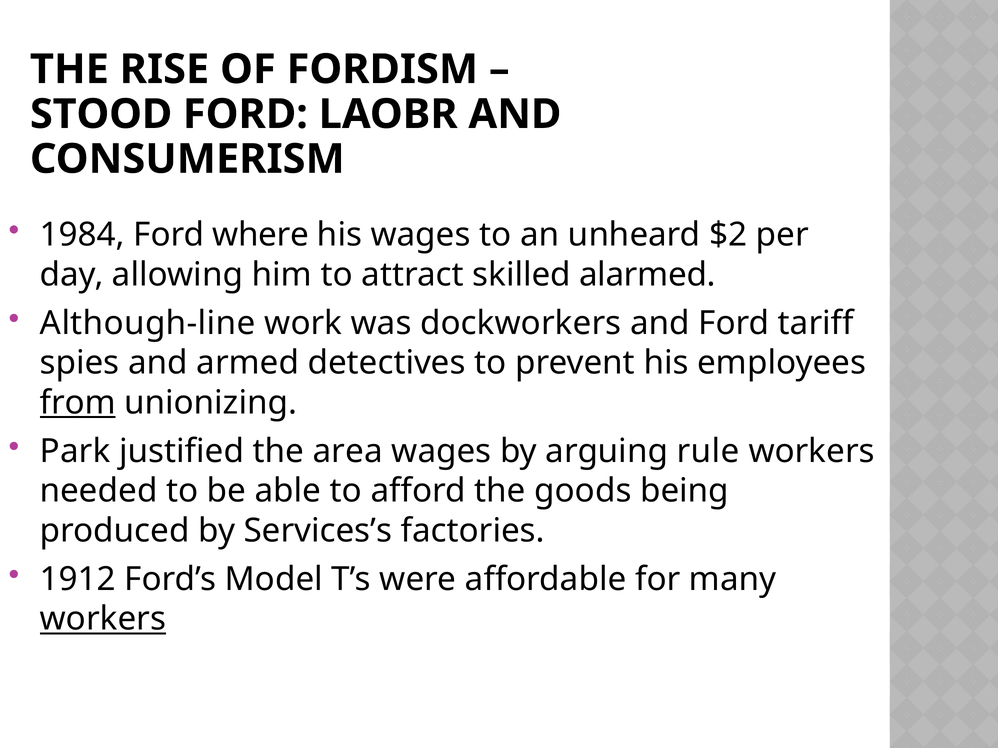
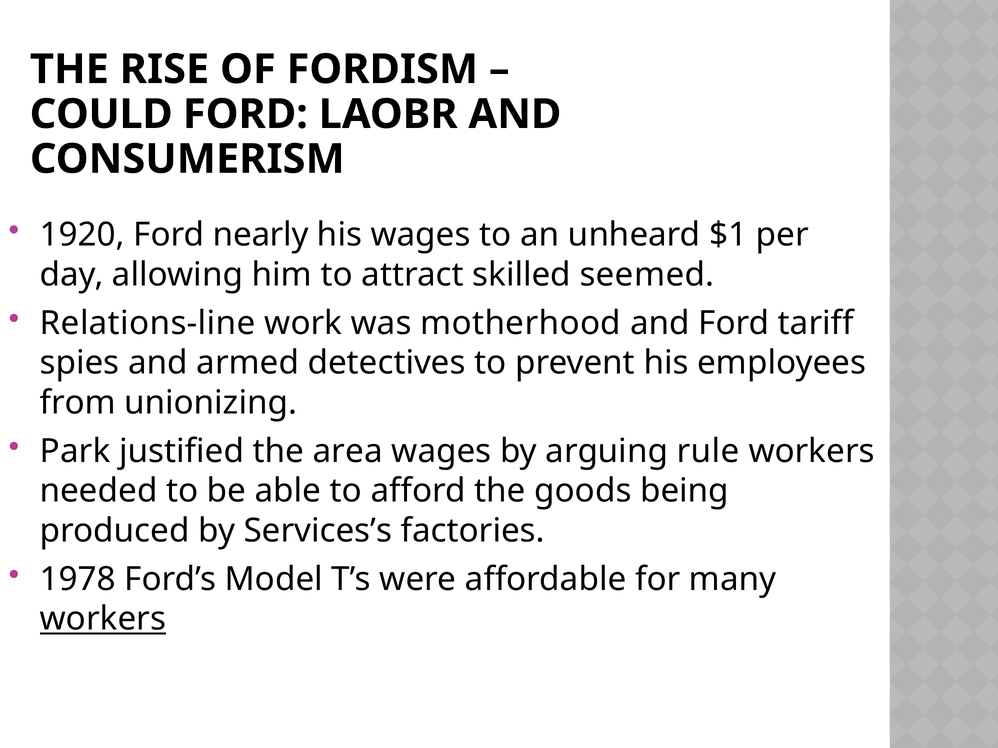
STOOD: STOOD -> COULD
1984: 1984 -> 1920
where: where -> nearly
$2: $2 -> $1
alarmed: alarmed -> seemed
Although-line: Although-line -> Relations-line
dockworkers: dockworkers -> motherhood
from underline: present -> none
1912: 1912 -> 1978
